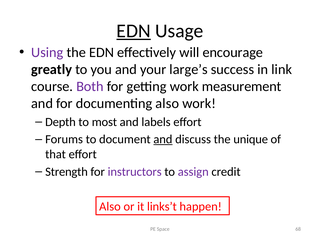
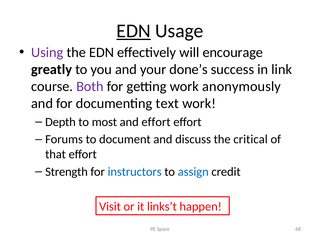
large’s: large’s -> done’s
measurement: measurement -> anonymously
documenting also: also -> text
and labels: labels -> effort
and at (163, 139) underline: present -> none
unique: unique -> critical
instructors colour: purple -> blue
assign colour: purple -> blue
Also at (110, 207): Also -> Visit
